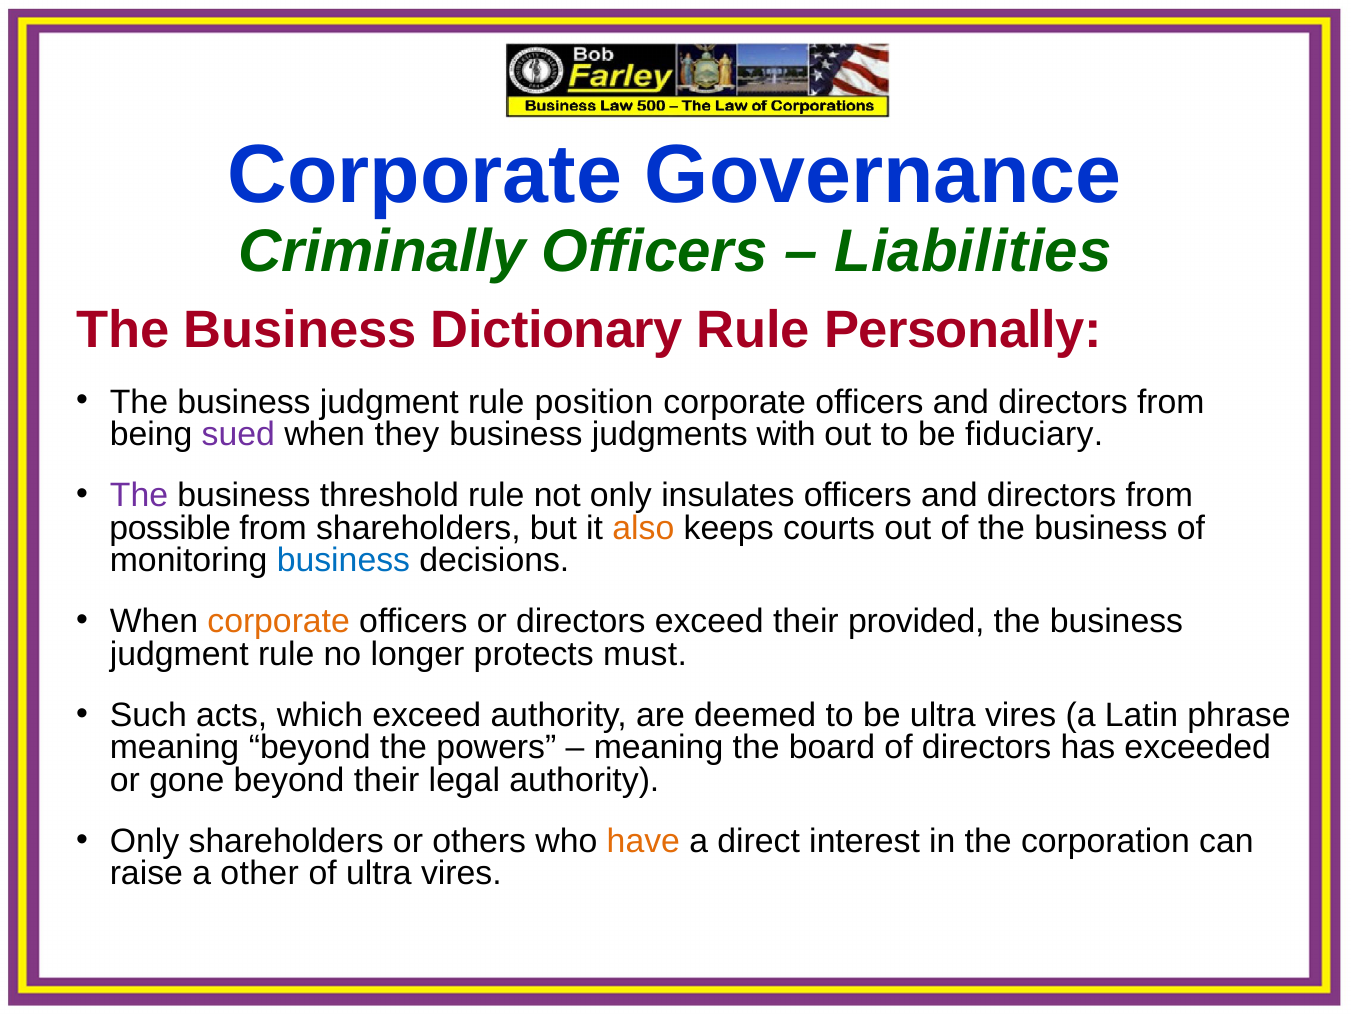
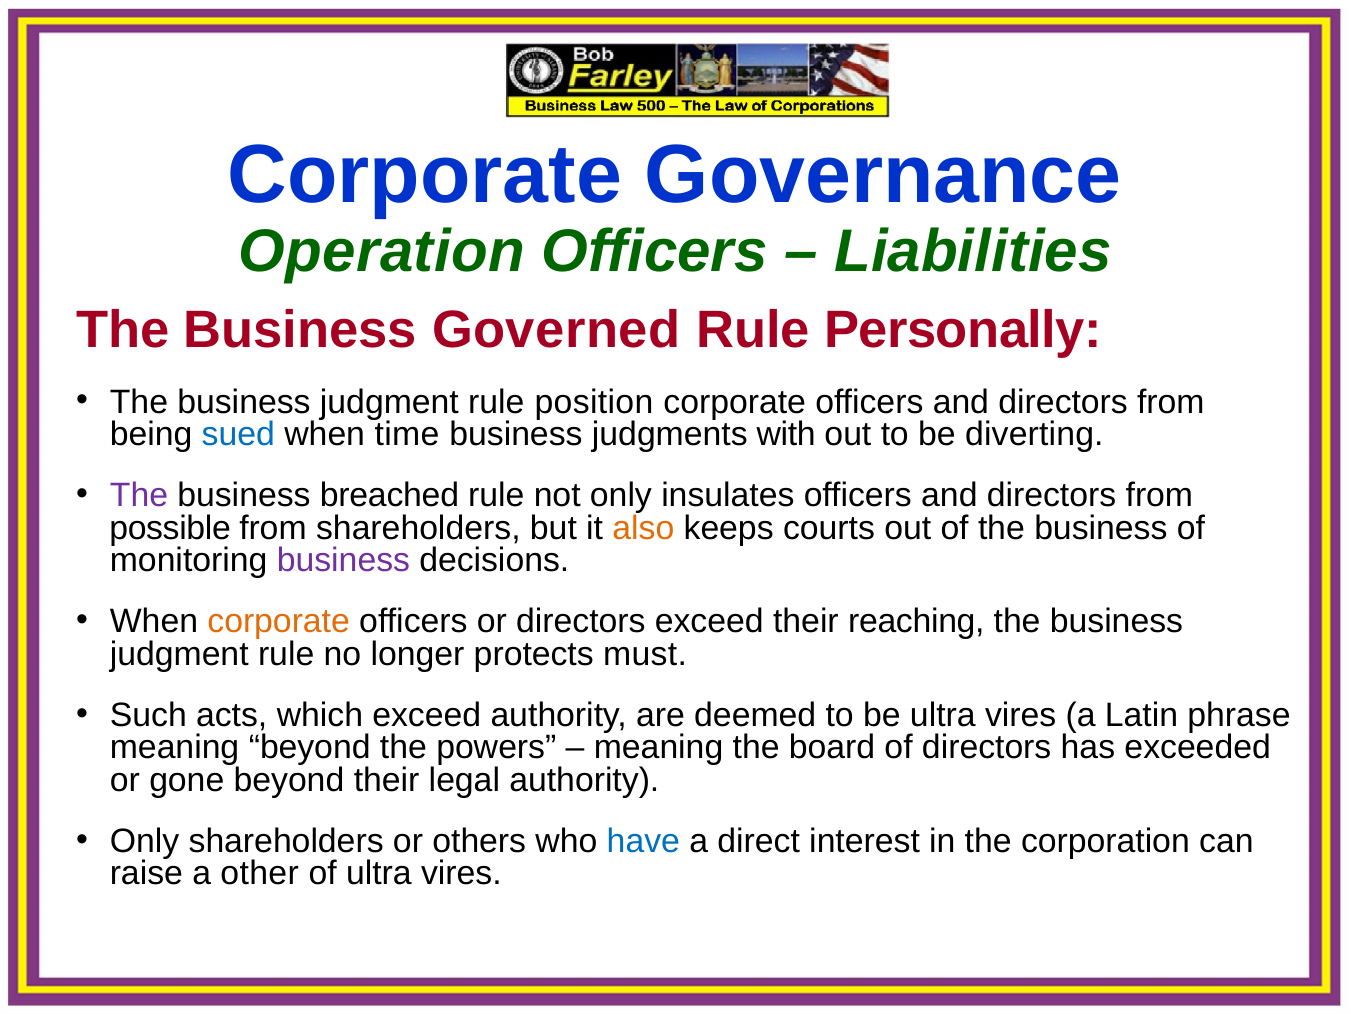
Criminally: Criminally -> Operation
Dictionary: Dictionary -> Governed
sued colour: purple -> blue
they: they -> time
fiduciary: fiduciary -> diverting
threshold: threshold -> breached
business at (343, 560) colour: blue -> purple
provided: provided -> reaching
have colour: orange -> blue
